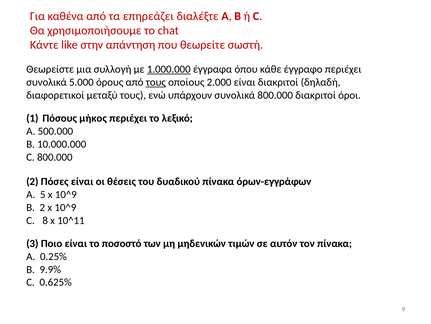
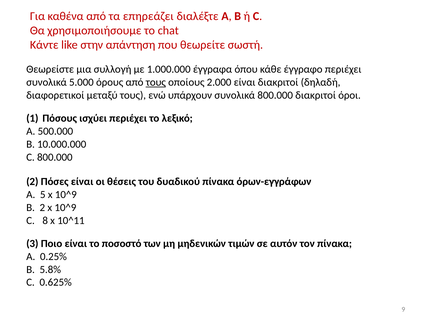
1.000.000 underline: present -> none
μήκος: μήκος -> ισχύει
9.9%: 9.9% -> 5.8%
